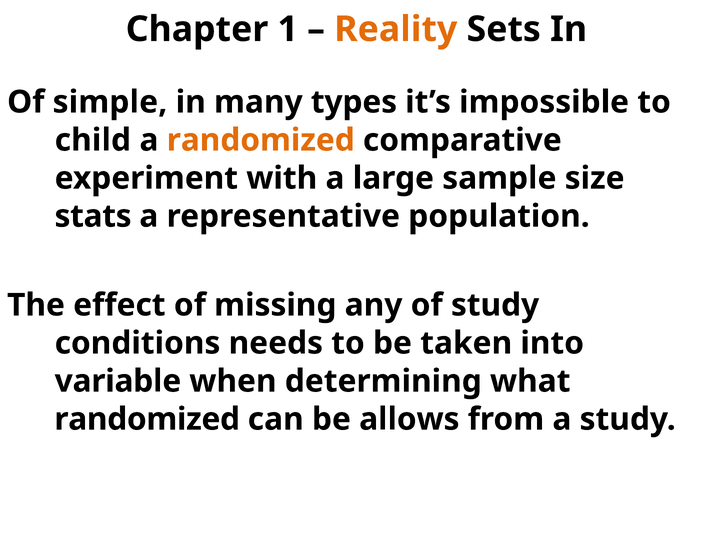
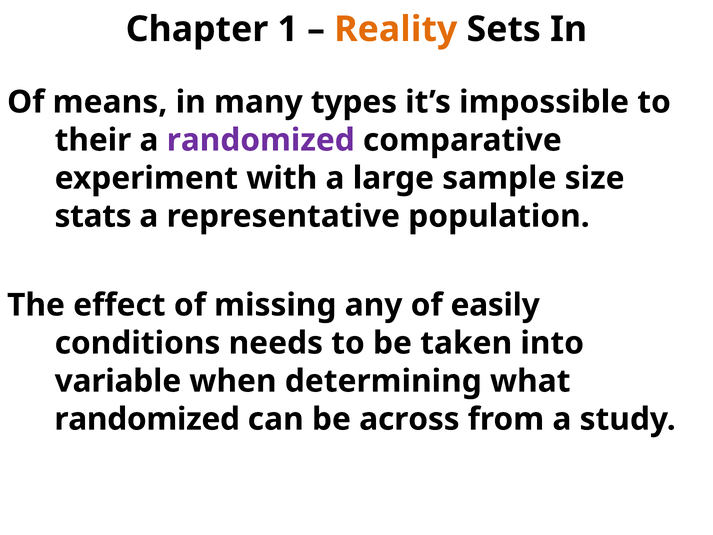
simple: simple -> means
child: child -> their
randomized at (261, 140) colour: orange -> purple
of study: study -> easily
allows: allows -> across
